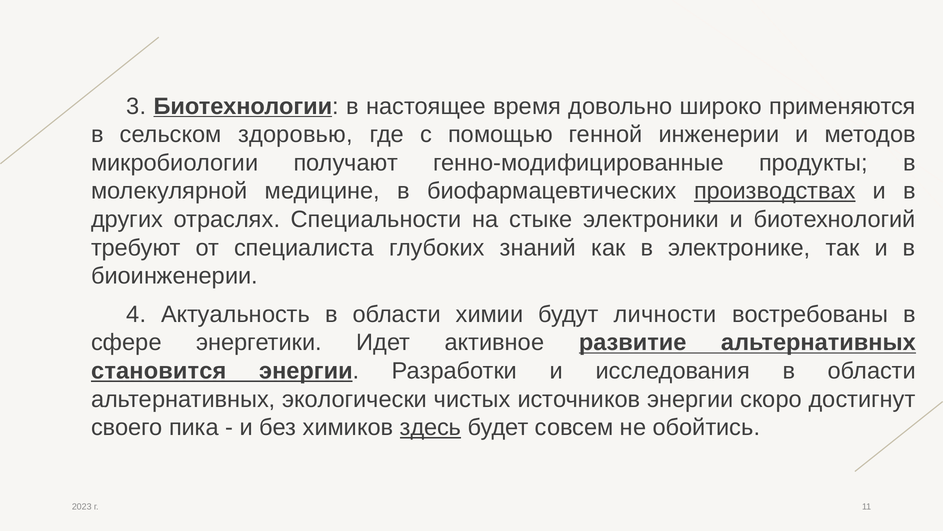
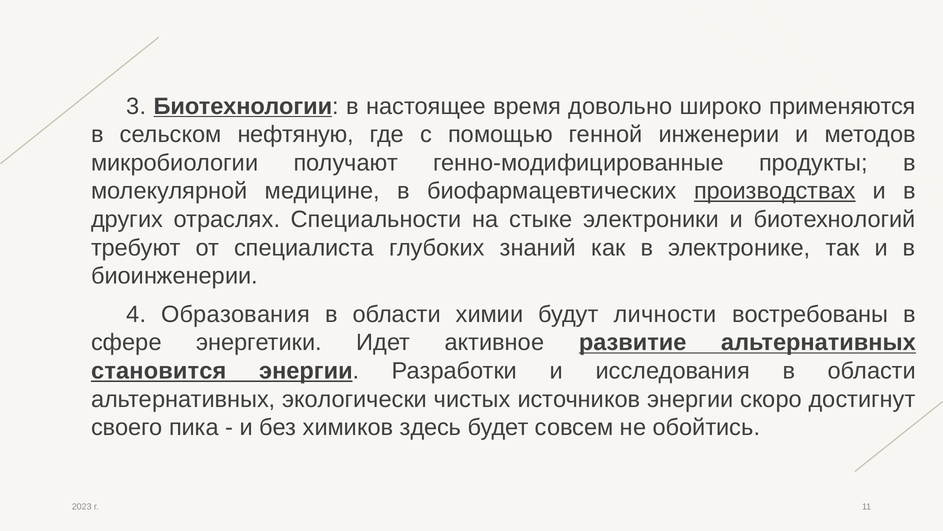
здоровью: здоровью -> нефтяную
Актуальность: Актуальность -> Образования
здесь underline: present -> none
